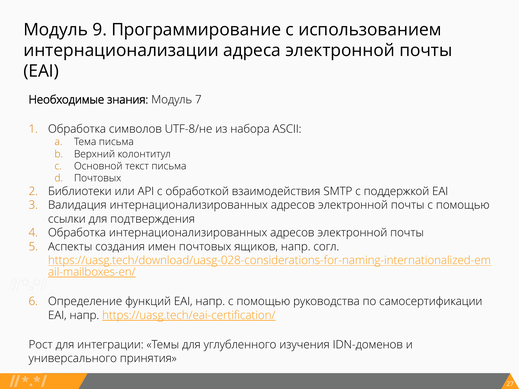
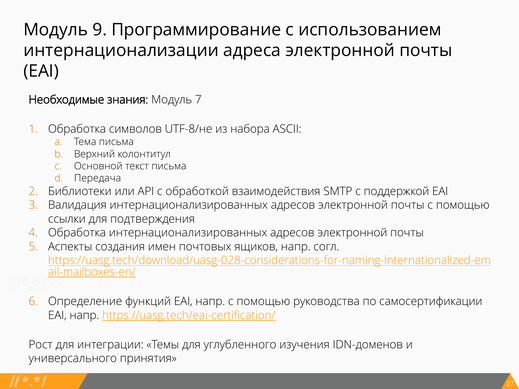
Почтовых at (98, 178): Почтовых -> Передача
